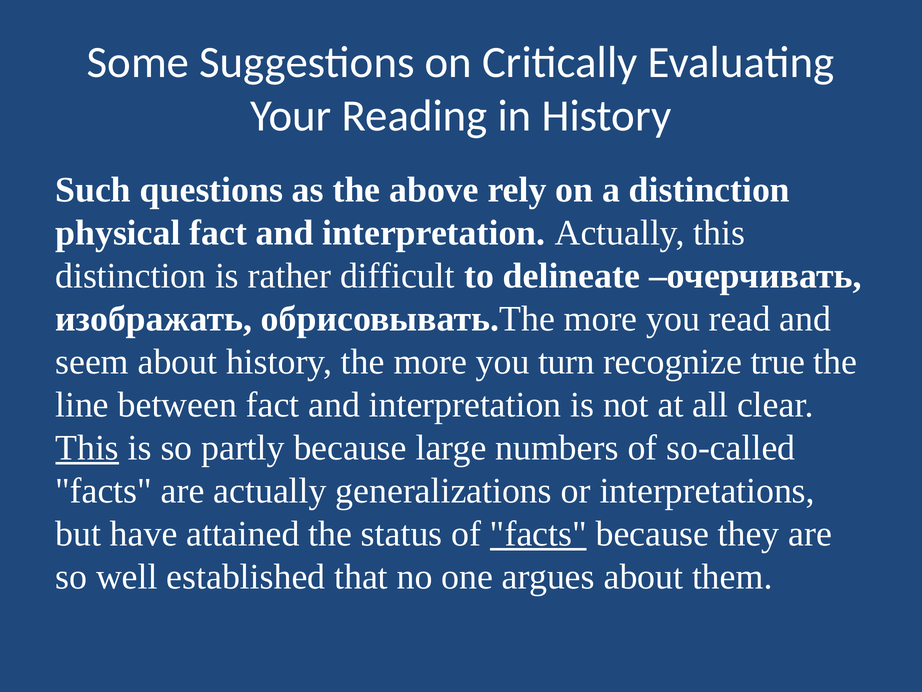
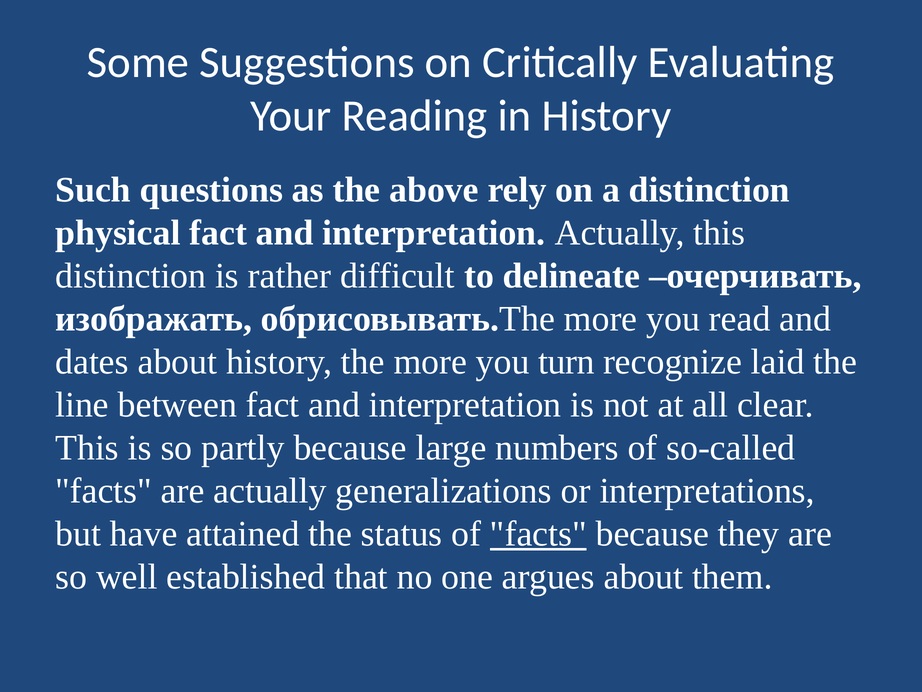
seem: seem -> dates
true: true -> laid
This at (87, 448) underline: present -> none
